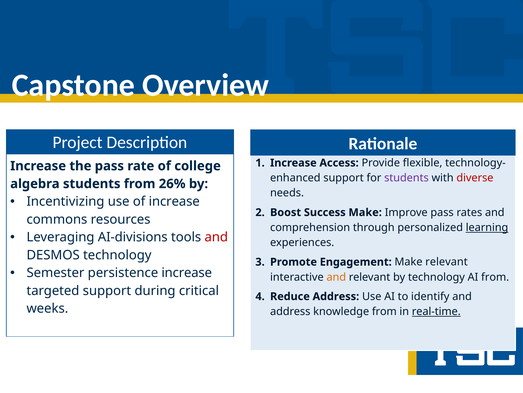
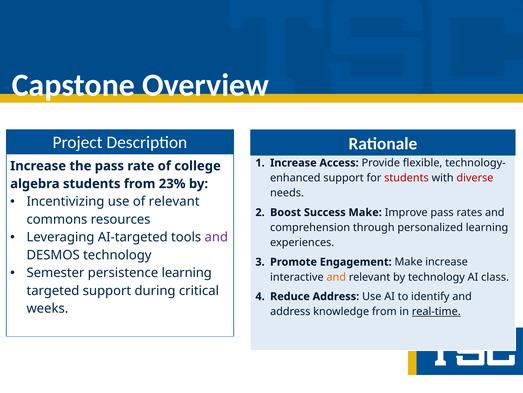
students at (406, 178) colour: purple -> red
26%: 26% -> 23%
of increase: increase -> relevant
learning at (487, 227) underline: present -> none
AI-divisions: AI-divisions -> AI-targeted
and at (216, 237) colour: red -> purple
Make relevant: relevant -> increase
persistence increase: increase -> learning
AI from: from -> class
